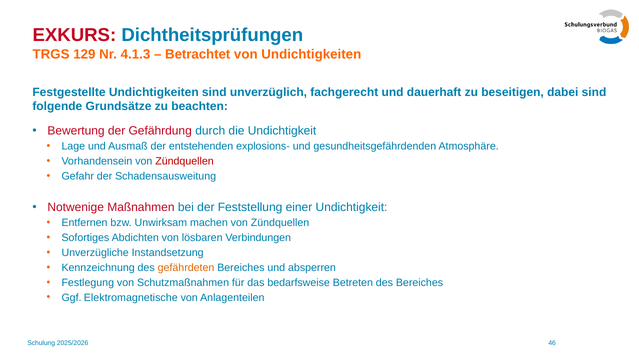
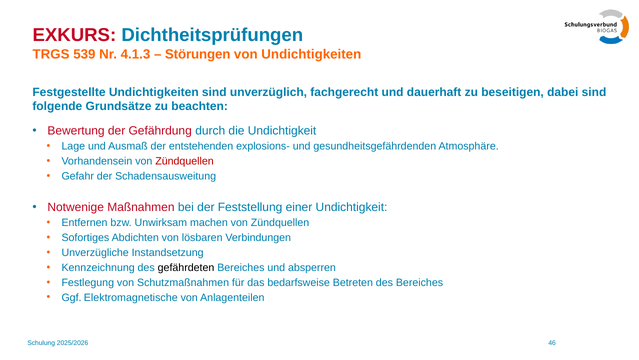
129: 129 -> 539
Betrachtet: Betrachtet -> Störungen
gefährdeten colour: orange -> black
